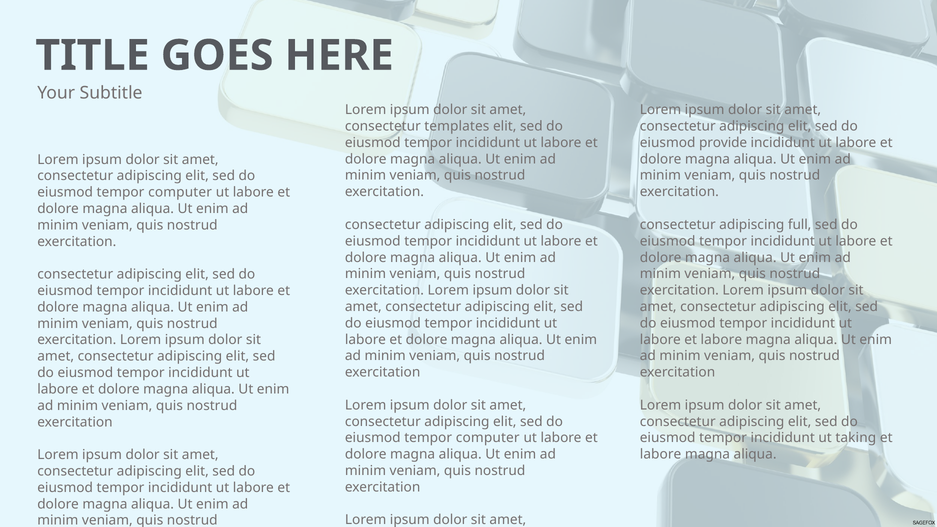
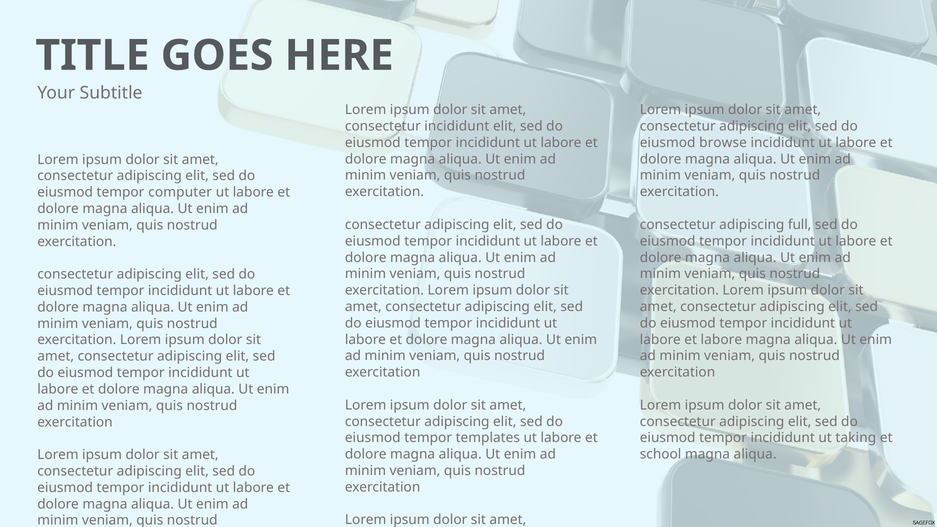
consectetur templates: templates -> incididunt
provide: provide -> browse
computer at (488, 438): computer -> templates
labore at (661, 454): labore -> school
